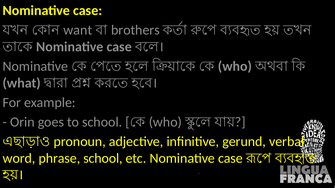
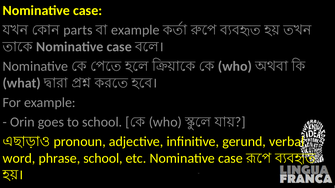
want: want -> parts
brothers at (135, 30): brothers -> example
